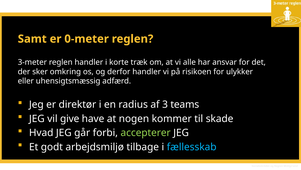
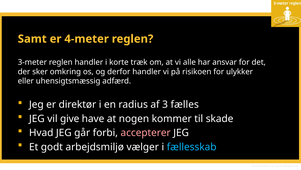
0-meter: 0-meter -> 4-meter
teams: teams -> fælles
accepterer colour: light green -> pink
tilbage: tilbage -> vælger
